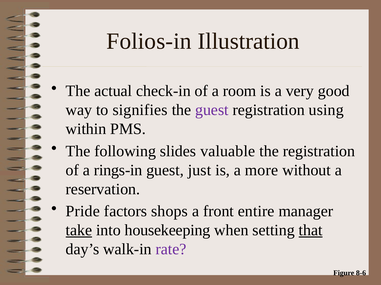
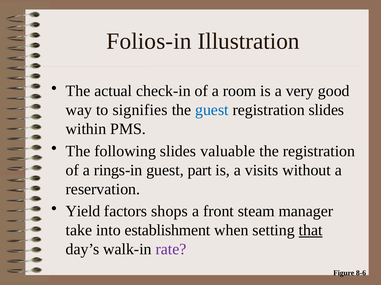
guest at (212, 110) colour: purple -> blue
registration using: using -> slides
just: just -> part
more: more -> visits
Pride: Pride -> Yield
entire: entire -> steam
take underline: present -> none
housekeeping: housekeeping -> establishment
